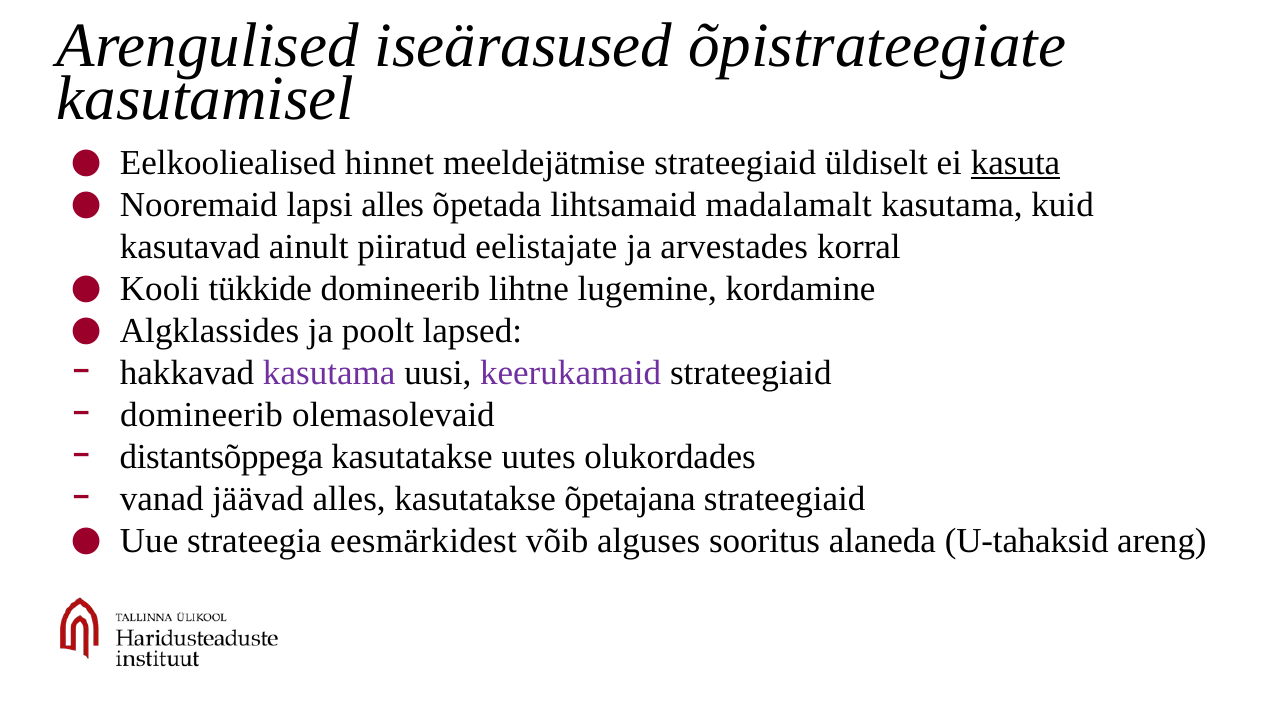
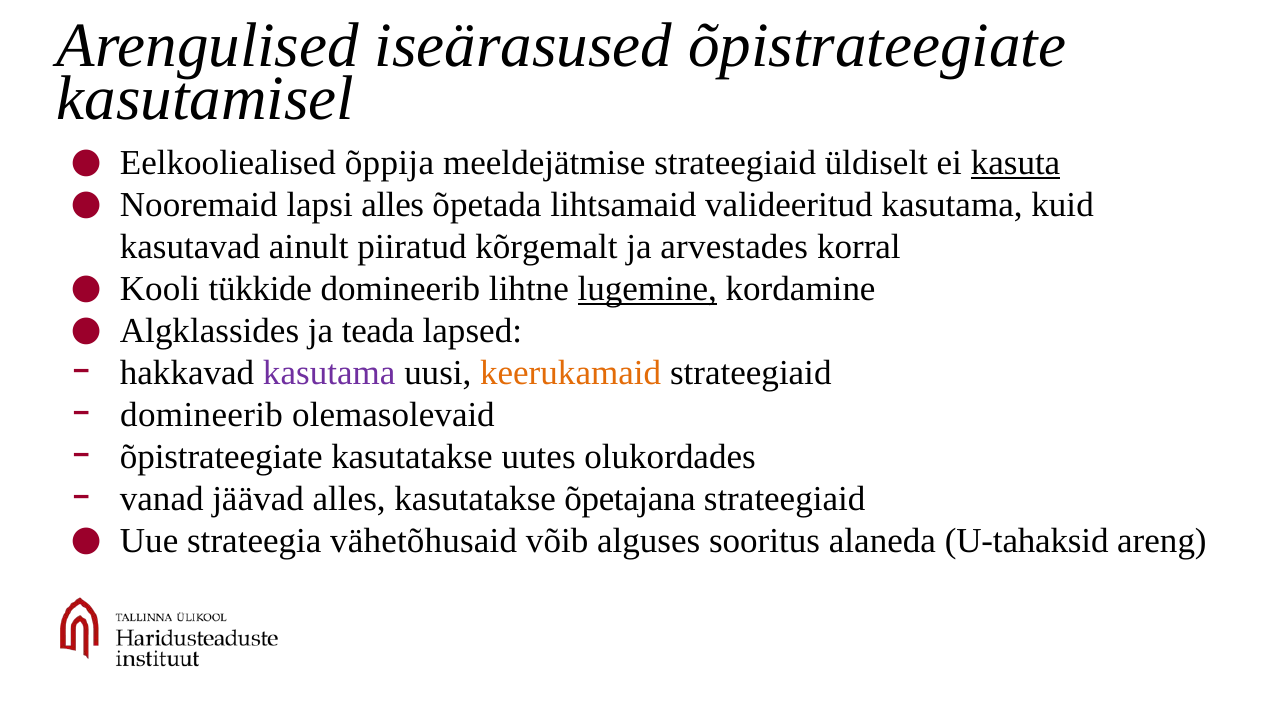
hinnet: hinnet -> õppija
madalamalt: madalamalt -> valideeritud
eelistajate: eelistajate -> kõrgemalt
lugemine underline: none -> present
poolt: poolt -> teada
keerukamaid colour: purple -> orange
distantsõppega at (221, 457): distantsõppega -> õpistrateegiate
eesmärkidest: eesmärkidest -> vähetõhusaid
